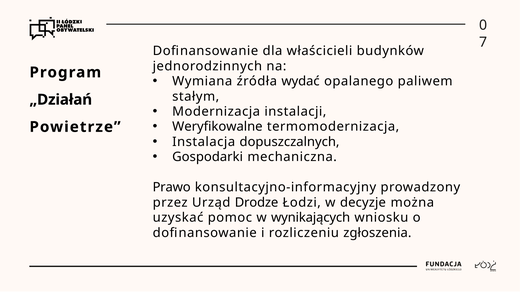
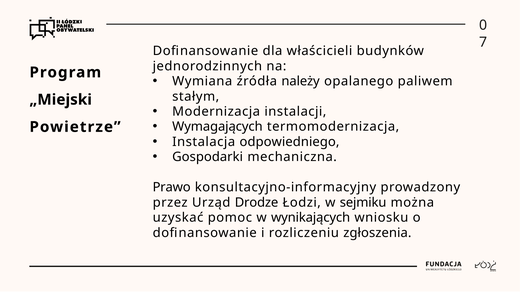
wydać: wydać -> należy
„Działań: „Działań -> „Miejski
Weryfikowalne: Weryfikowalne -> Wymagających
dopuszczalnych: dopuszczalnych -> odpowiedniego
decyzje: decyzje -> sejmiku
